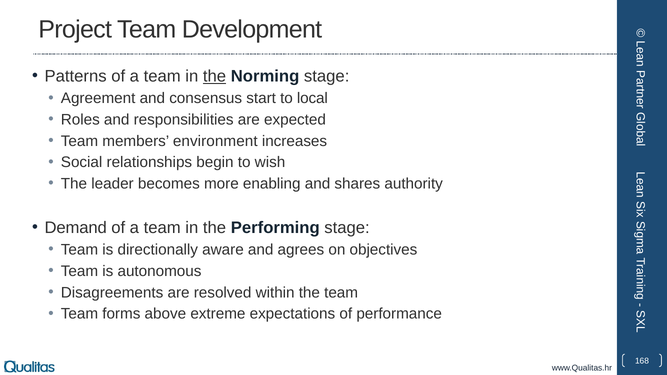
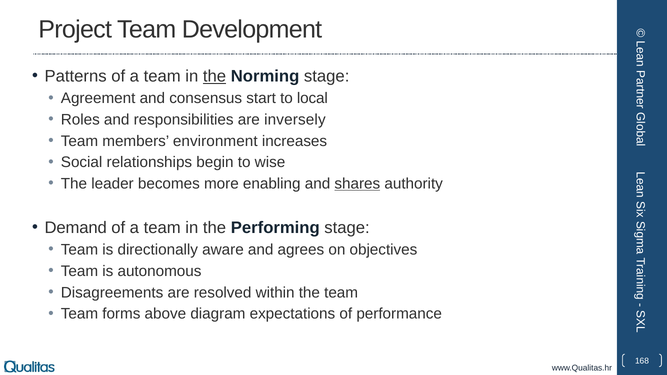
expected: expected -> inversely
wish: wish -> wise
shares underline: none -> present
extreme: extreme -> diagram
